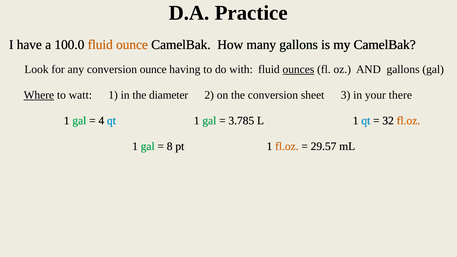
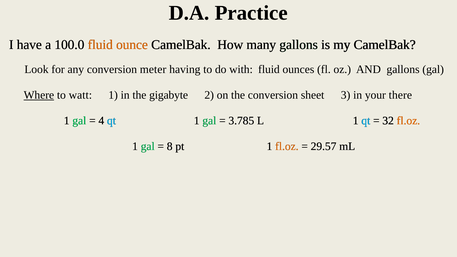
conversion ounce: ounce -> meter
ounces underline: present -> none
diameter: diameter -> gigabyte
